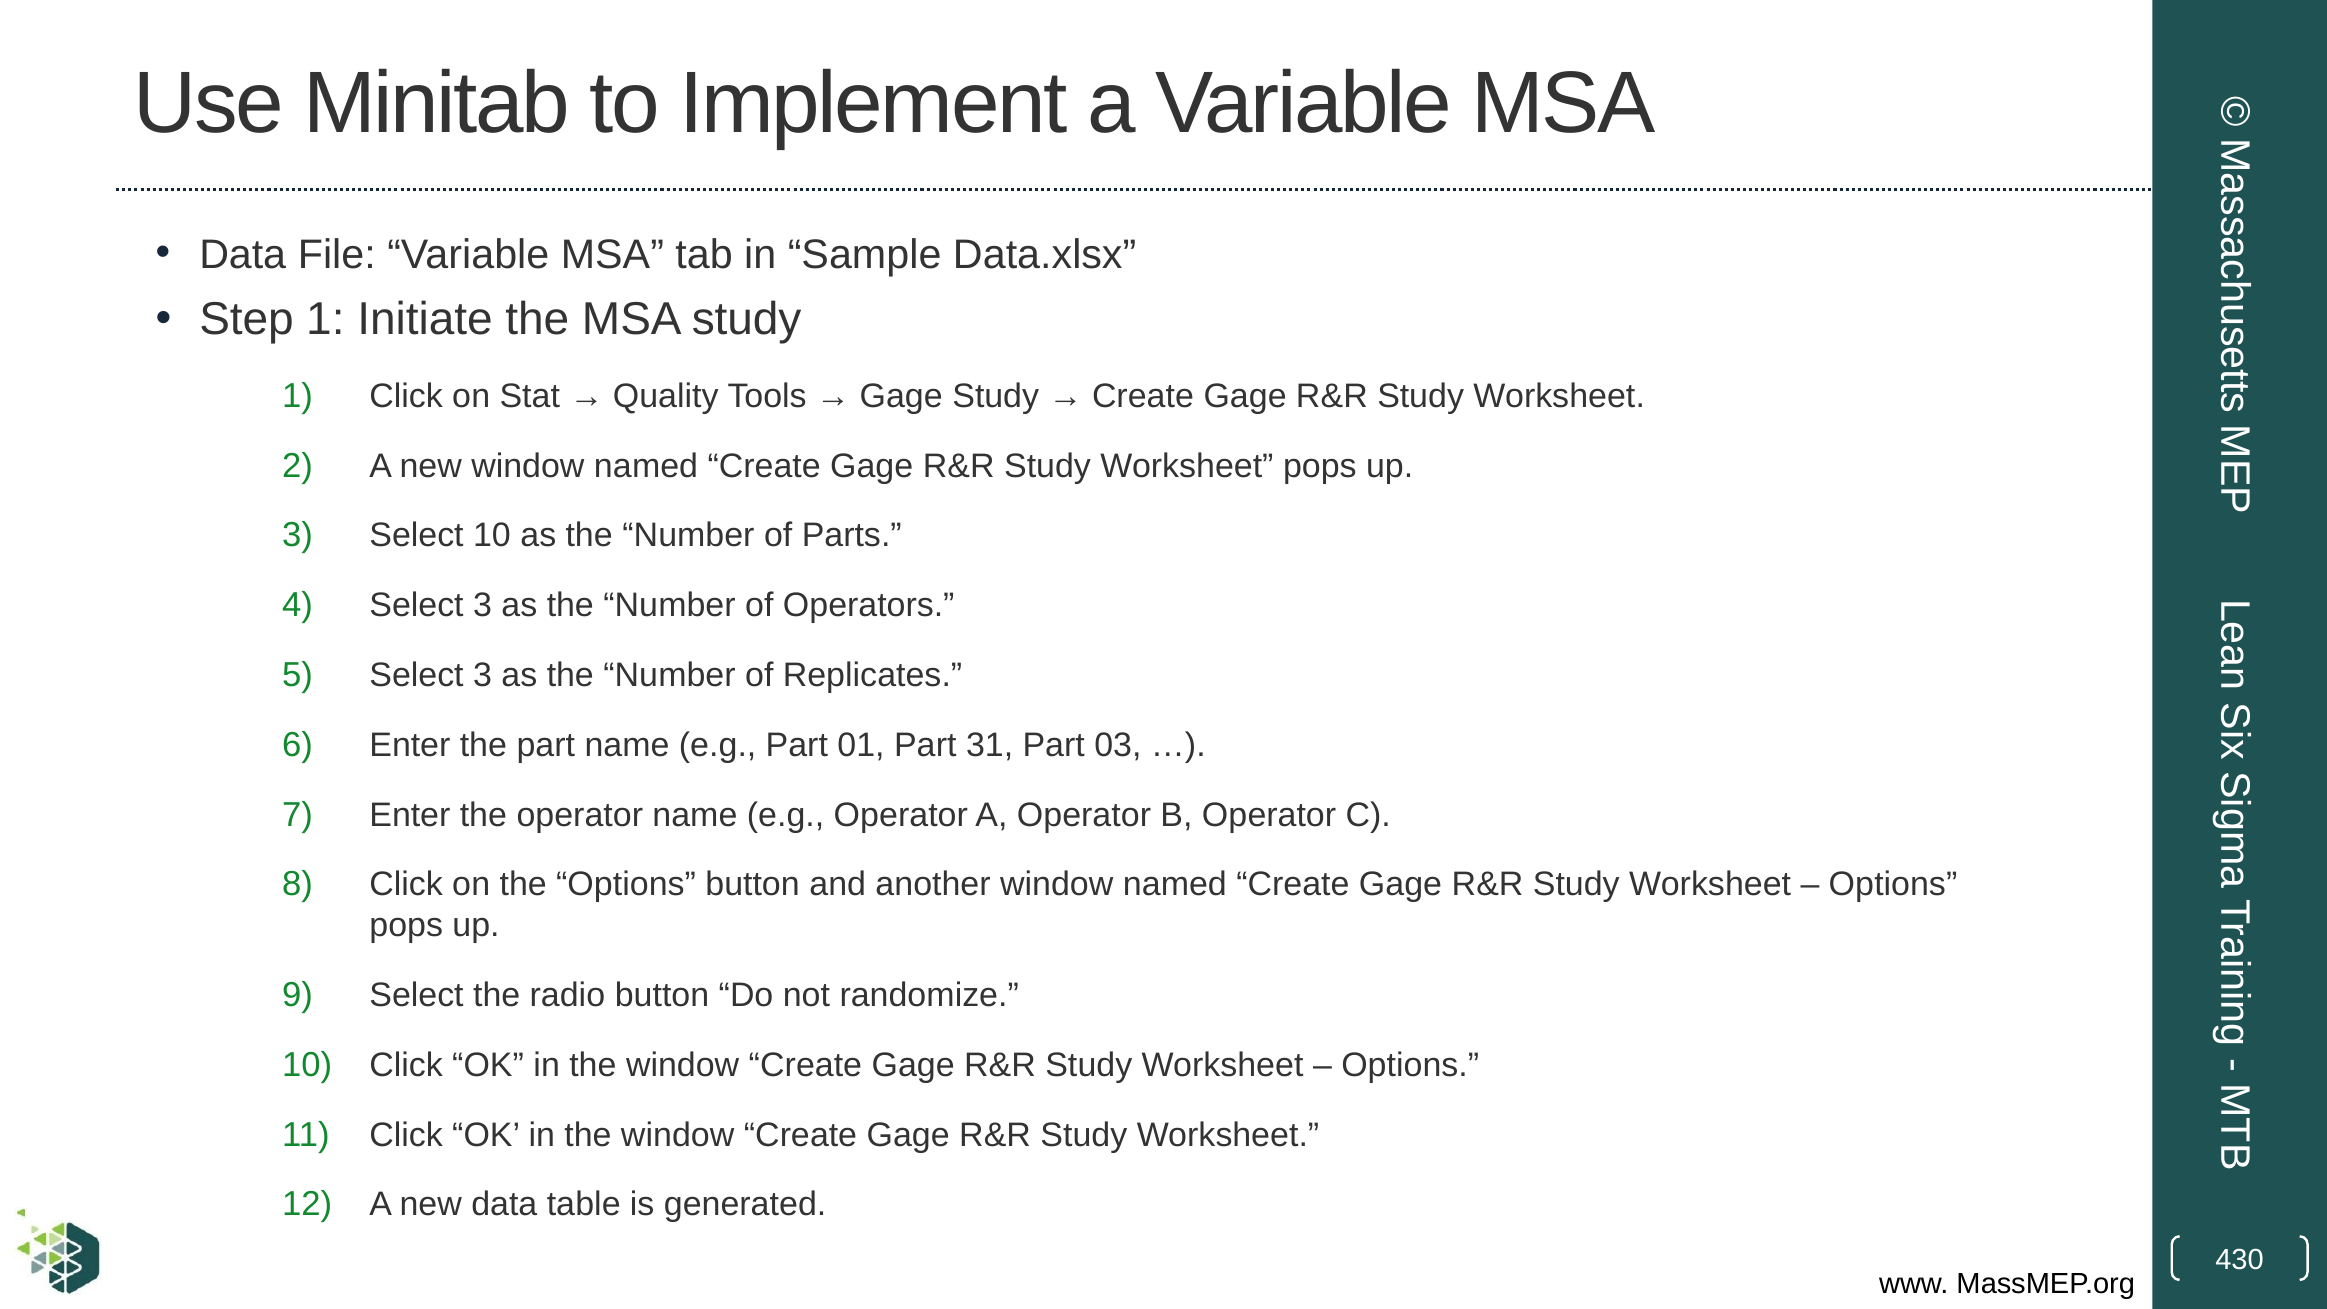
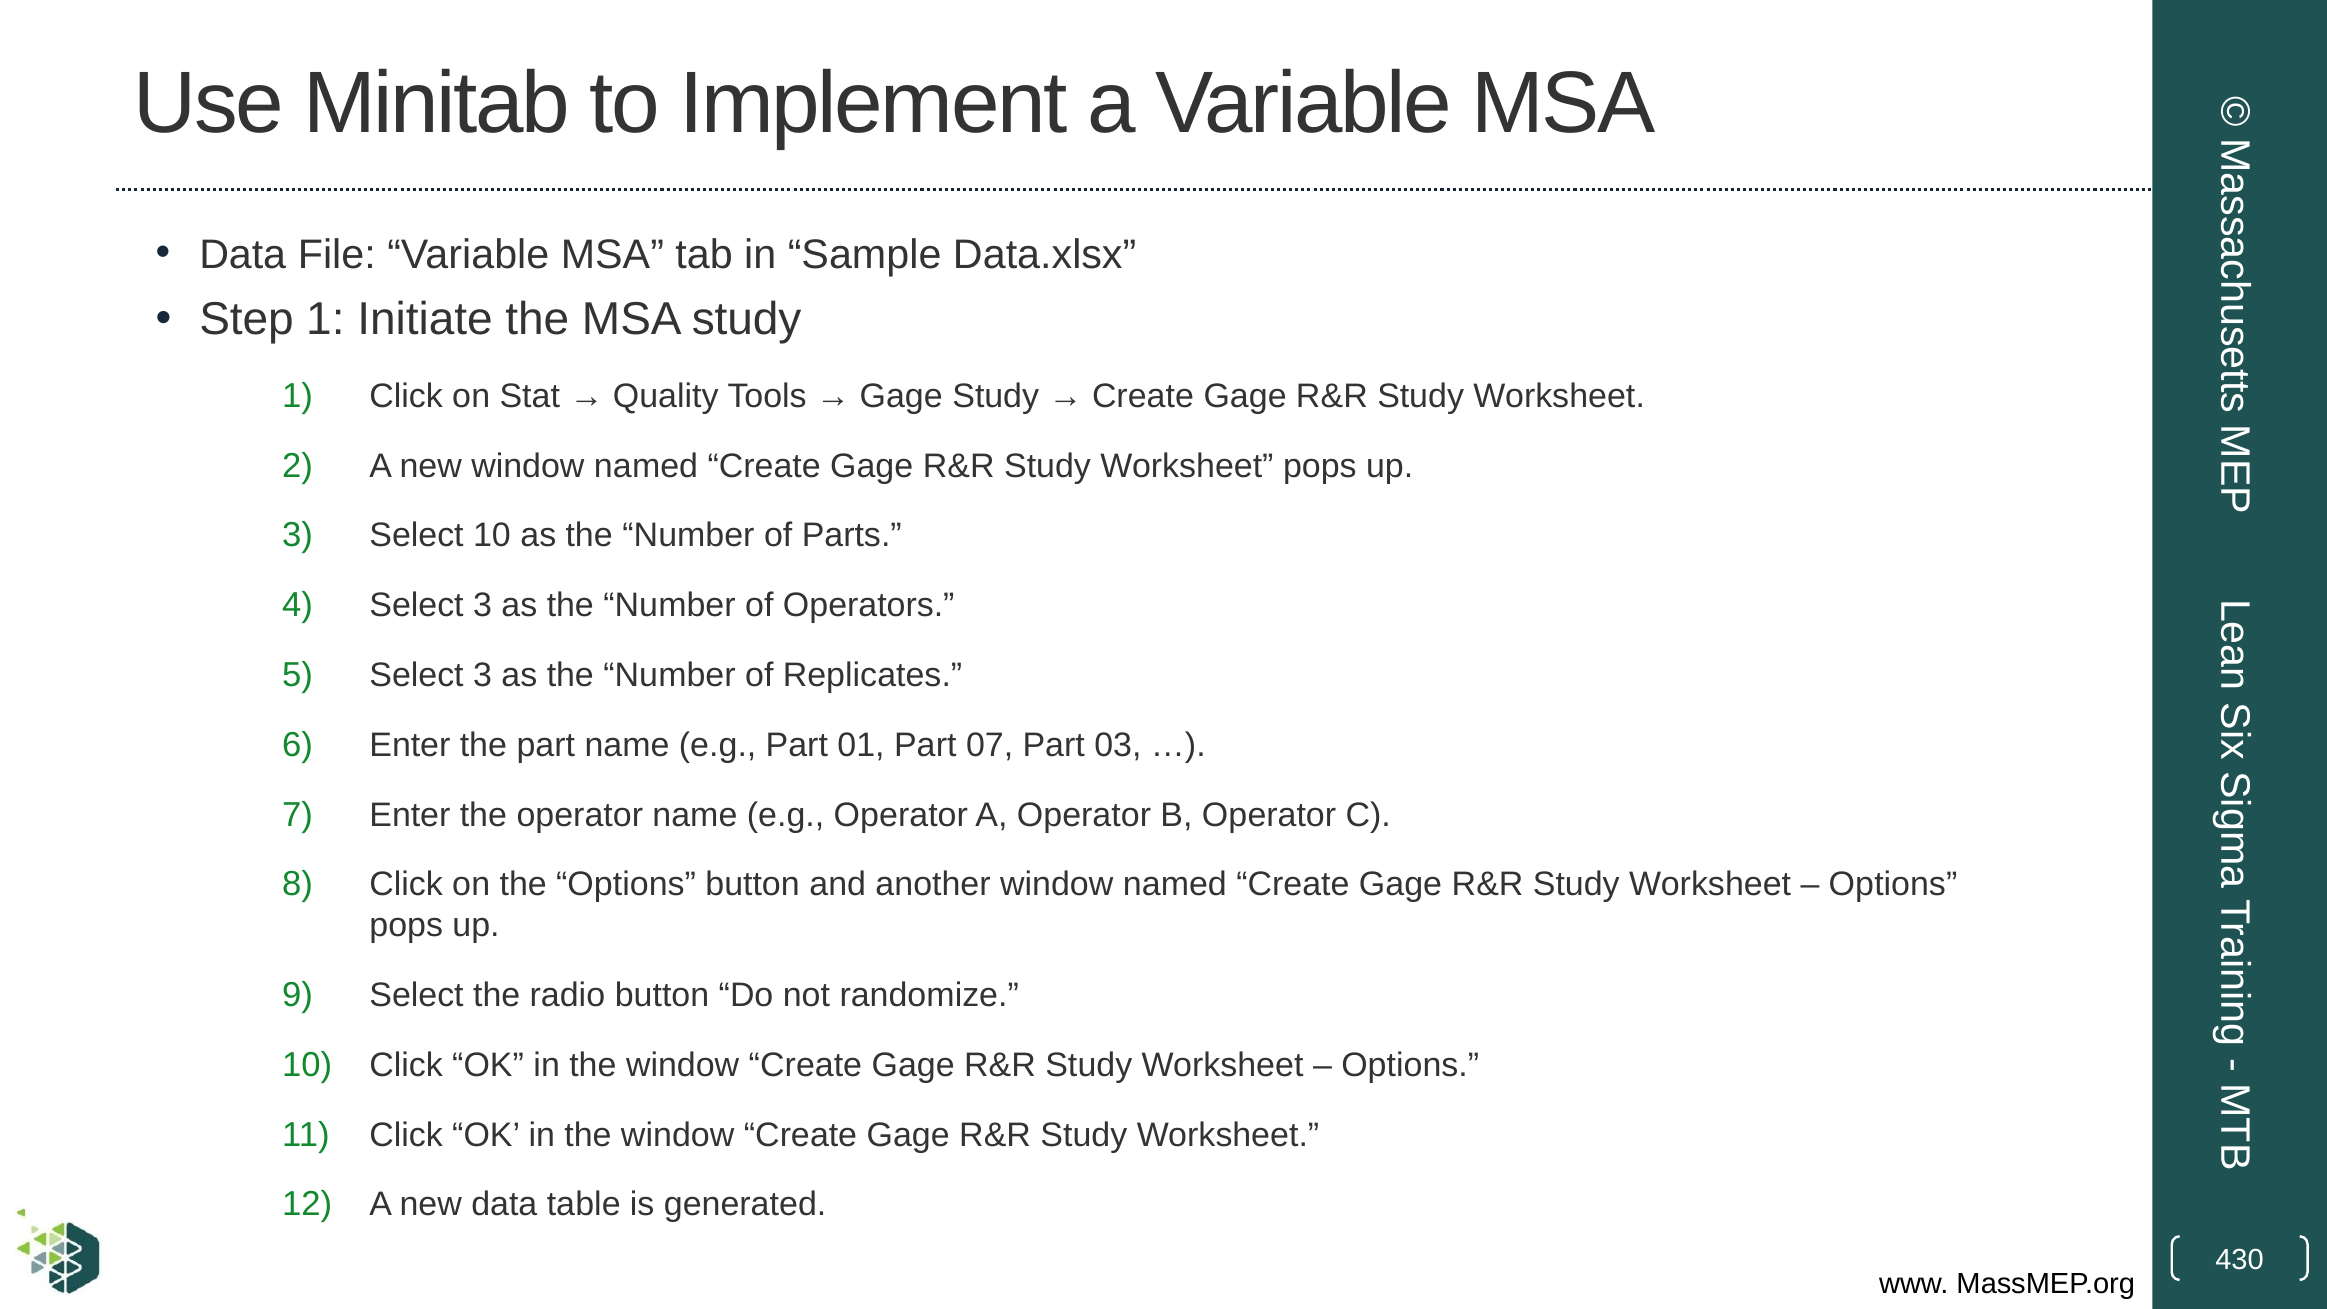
31: 31 -> 07
